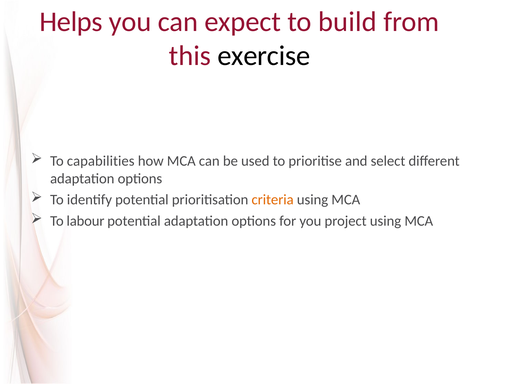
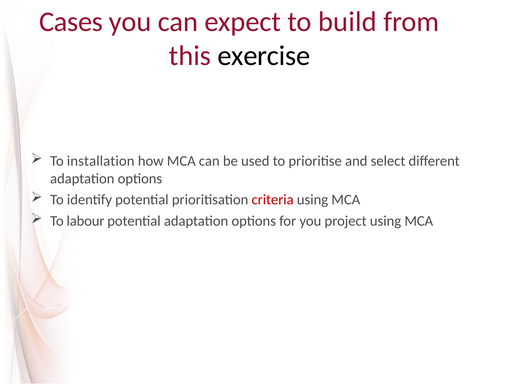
Helps: Helps -> Cases
capabilities: capabilities -> installation
criteria colour: orange -> red
